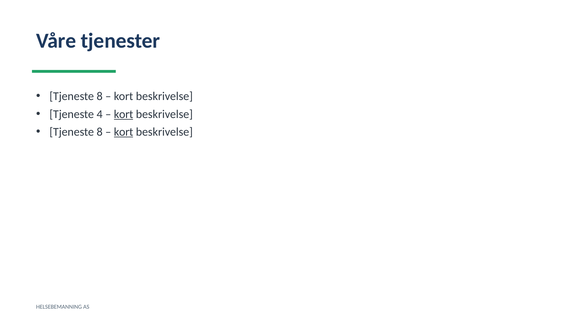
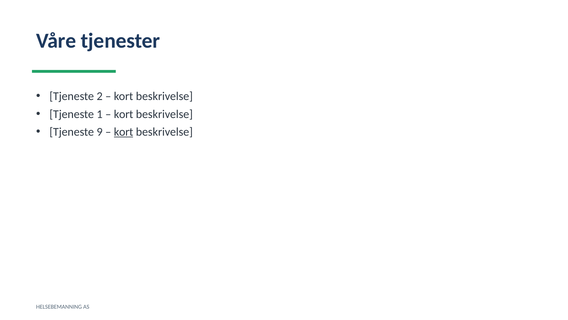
8 at (100, 96): 8 -> 2
4: 4 -> 1
kort at (124, 114) underline: present -> none
8 at (100, 132): 8 -> 9
